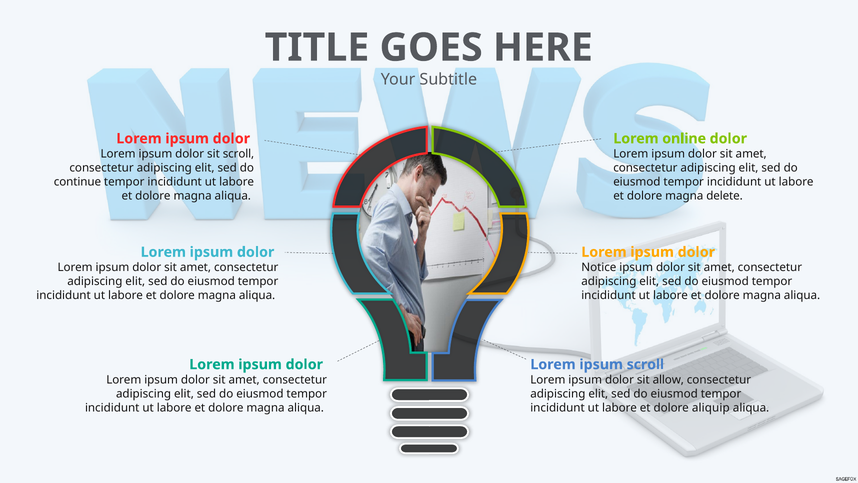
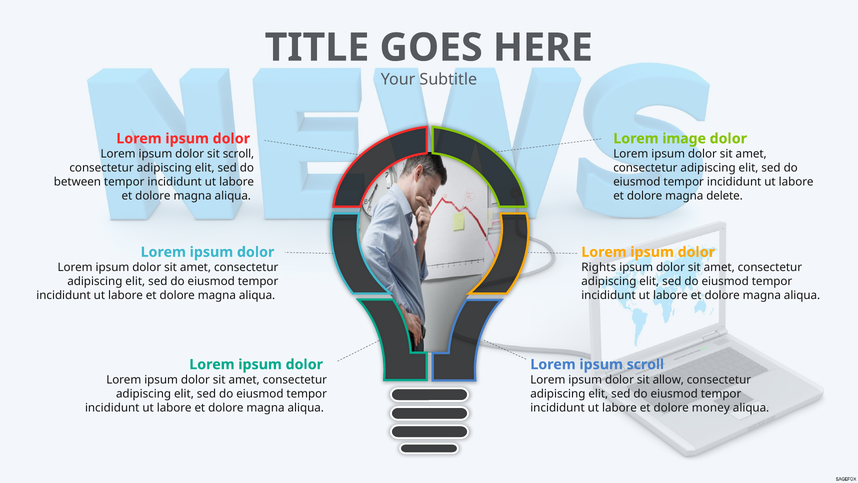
online: online -> image
continue: continue -> between
Notice: Notice -> Rights
aliquip: aliquip -> money
